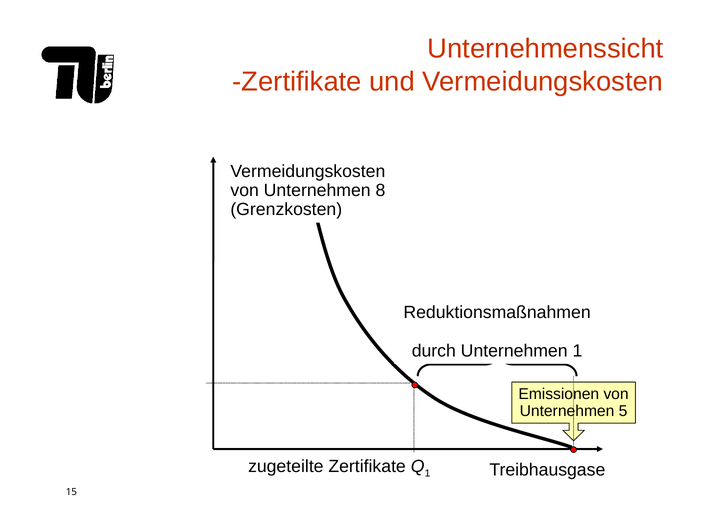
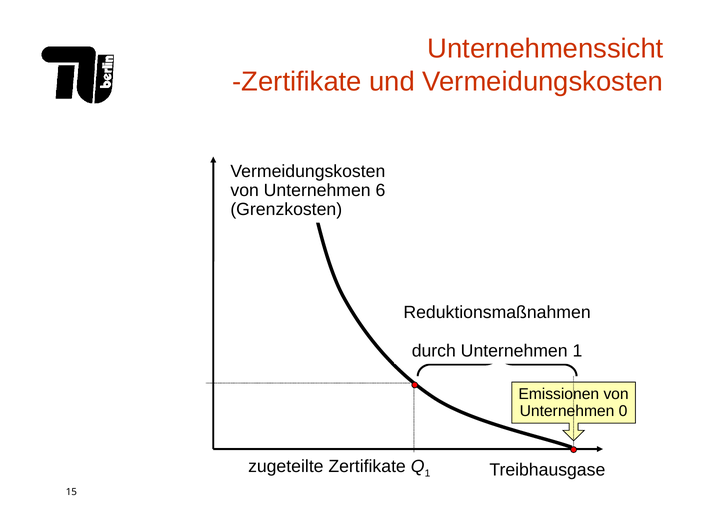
8: 8 -> 6
5: 5 -> 0
